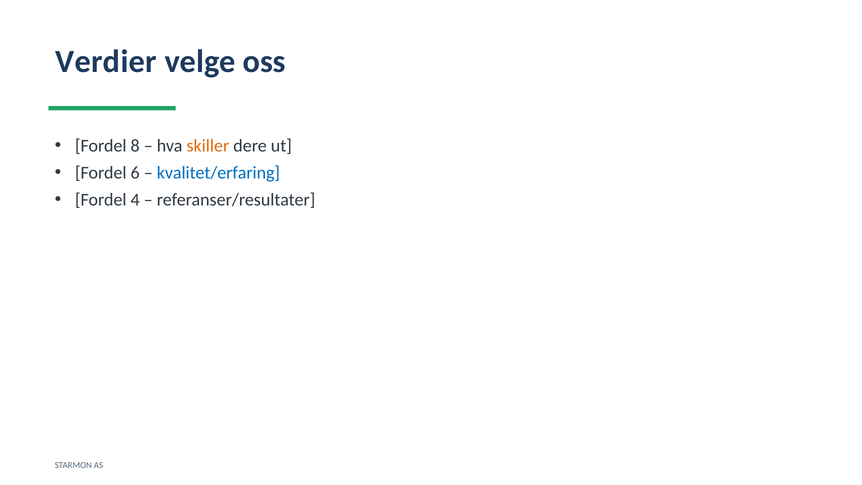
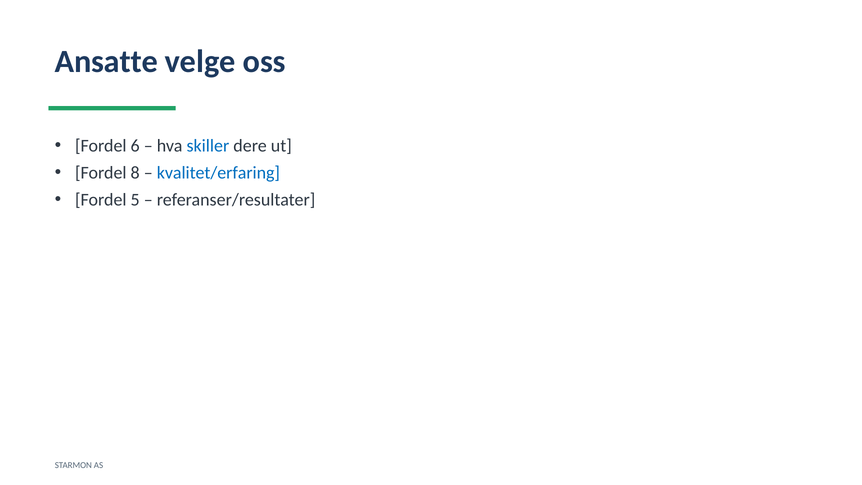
Verdier: Verdier -> Ansatte
8: 8 -> 6
skiller colour: orange -> blue
6: 6 -> 8
4: 4 -> 5
